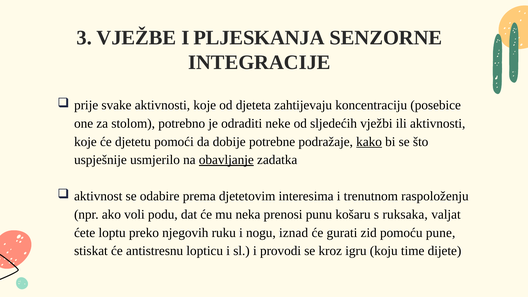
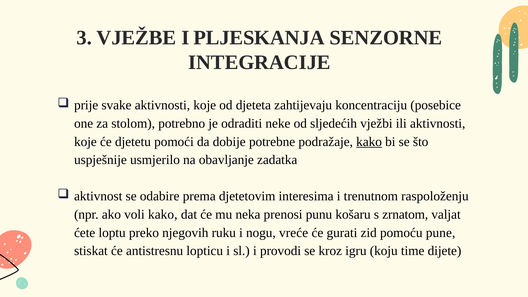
obavljanje underline: present -> none
voli podu: podu -> kako
ruksaka: ruksaka -> zrnatom
iznad: iznad -> vreće
